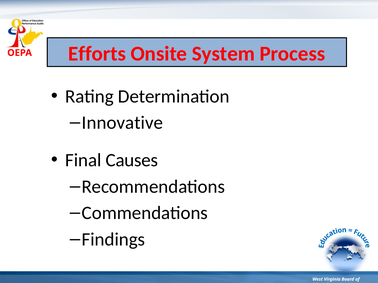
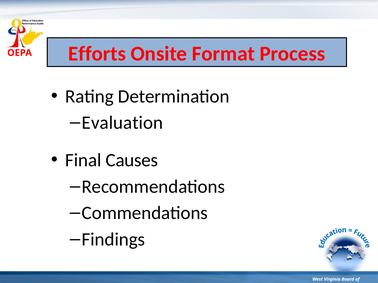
System: System -> Format
Innovative: Innovative -> Evaluation
